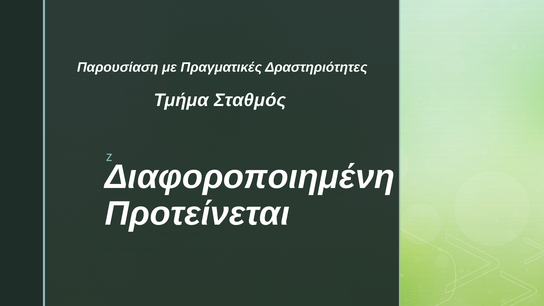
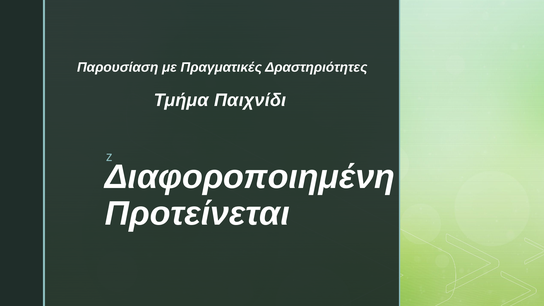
Σταθμός: Σταθμός -> Παιχνίδι
